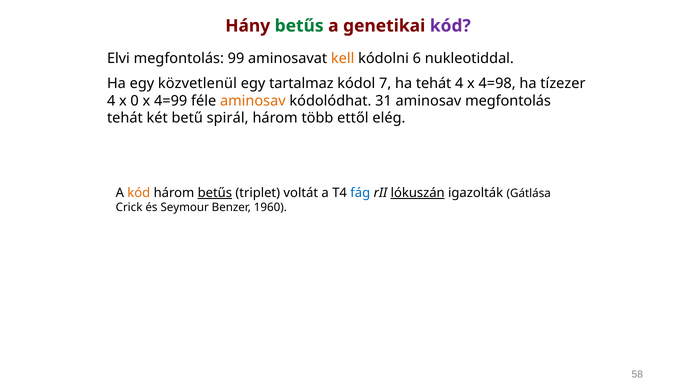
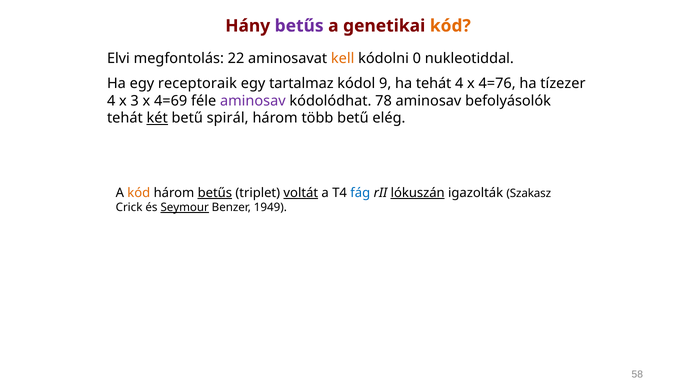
betűs at (299, 26) colour: green -> purple
kód at (450, 26) colour: purple -> orange
99: 99 -> 22
6: 6 -> 0
közvetlenül: közvetlenül -> receptoraik
7: 7 -> 9
4=98: 4=98 -> 4=76
0: 0 -> 3
4=99: 4=99 -> 4=69
aminosav at (253, 101) colour: orange -> purple
31: 31 -> 78
aminosav megfontolás: megfontolás -> befolyásolók
két underline: none -> present
több ettől: ettől -> betű
voltát underline: none -> present
Gátlása: Gátlása -> Szakasz
Seymour underline: none -> present
1960: 1960 -> 1949
